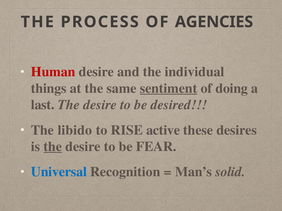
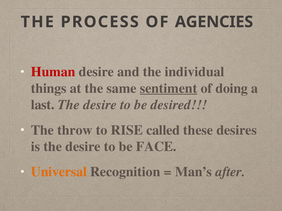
libido: libido -> throw
active: active -> called
the at (53, 147) underline: present -> none
FEAR: FEAR -> FACE
Universal colour: blue -> orange
solid: solid -> after
